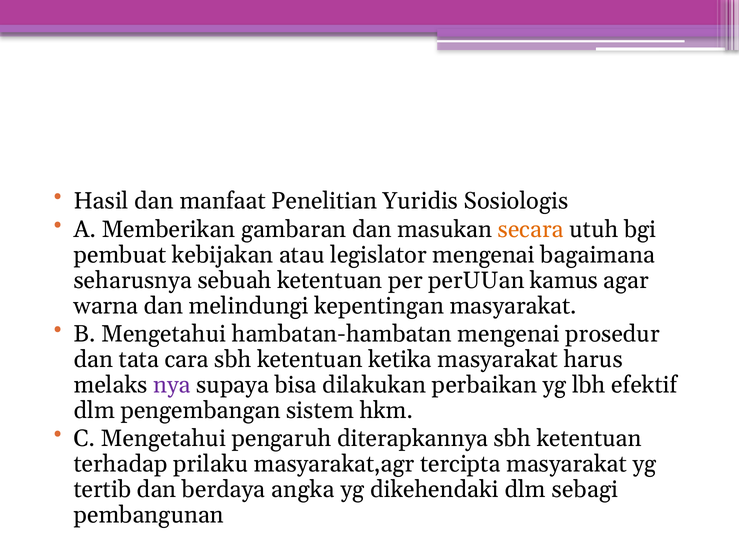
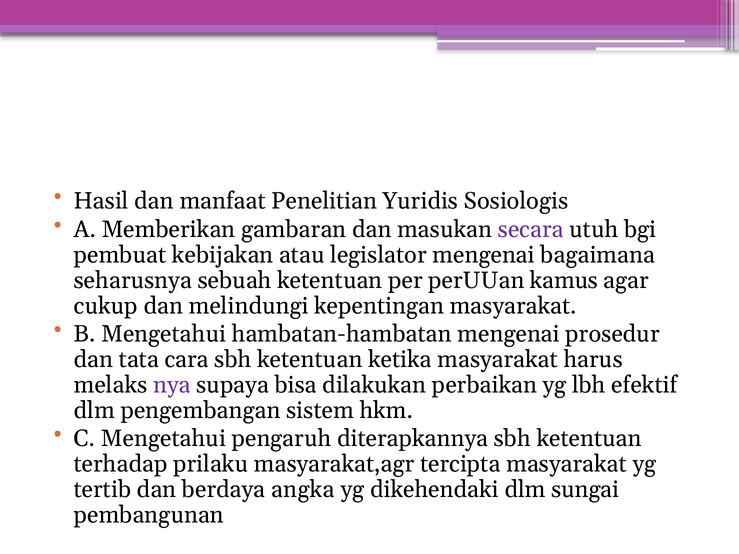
secara colour: orange -> purple
warna: warna -> cukup
sebagi: sebagi -> sungai
